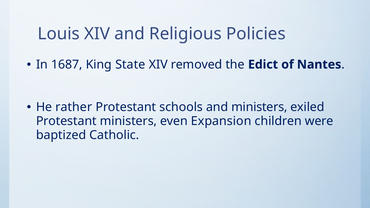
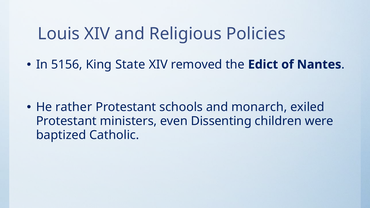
1687: 1687 -> 5156
and ministers: ministers -> monarch
Expansion: Expansion -> Dissenting
